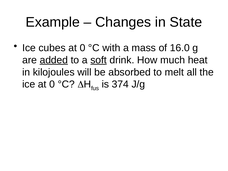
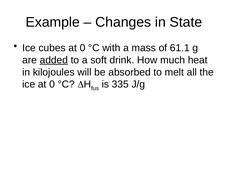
16.0: 16.0 -> 61.1
soft underline: present -> none
374: 374 -> 335
